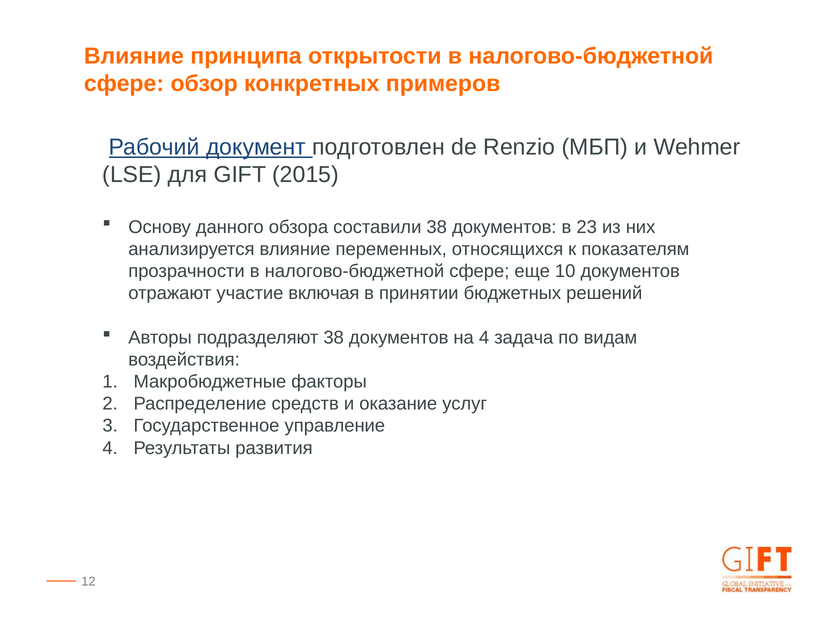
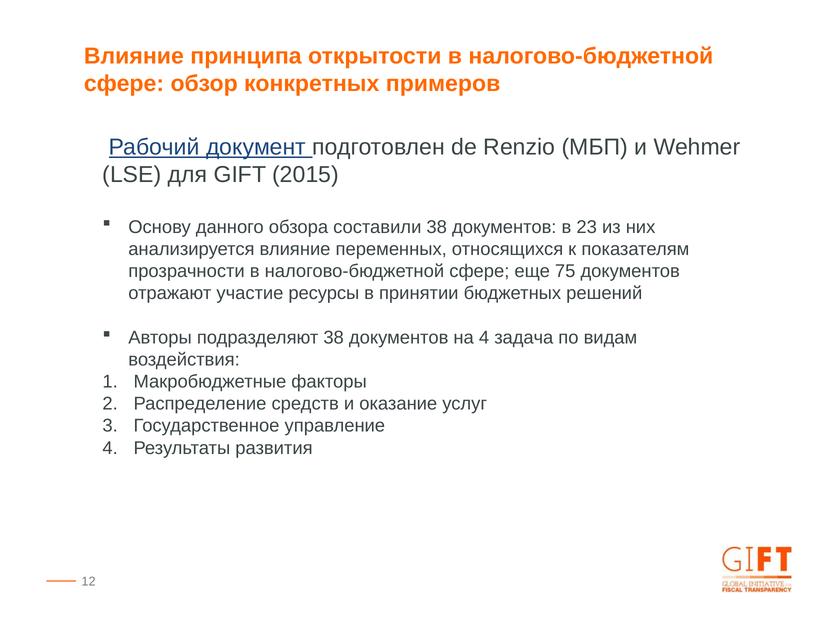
10: 10 -> 75
включая: включая -> ресурсы
